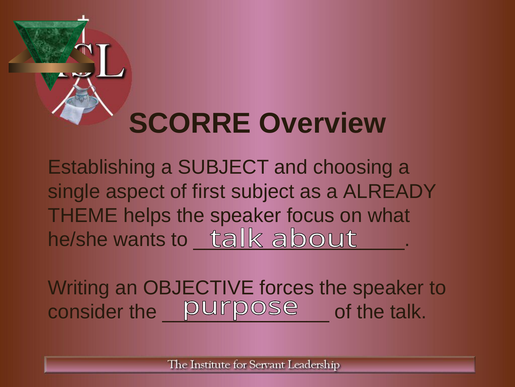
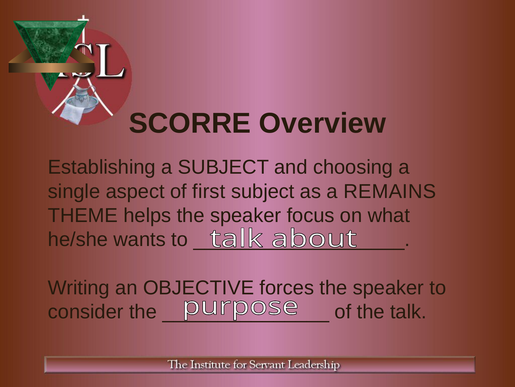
ALREADY: ALREADY -> REMAINS
